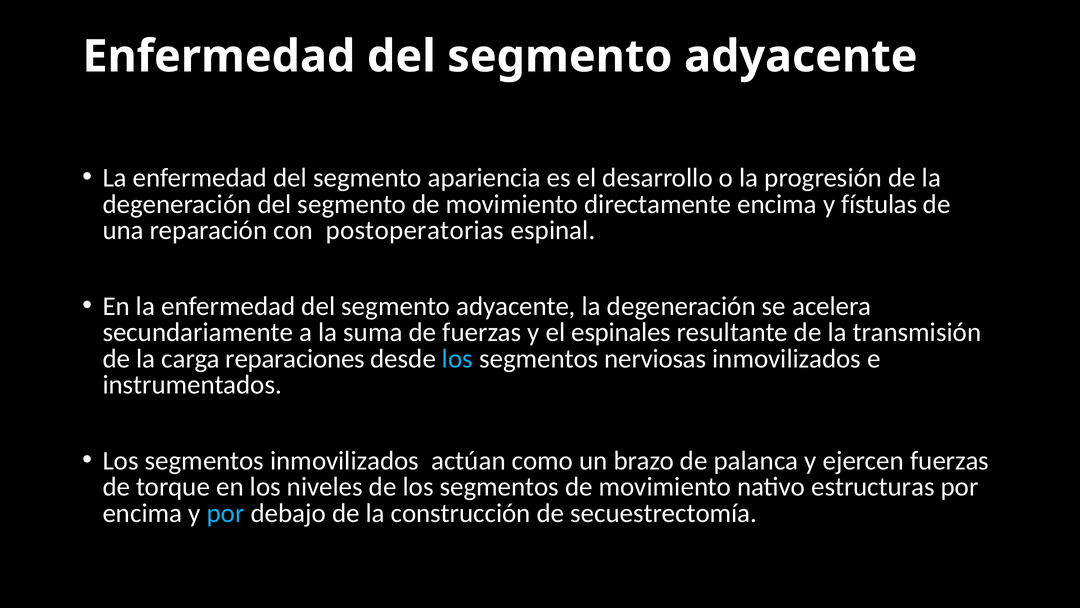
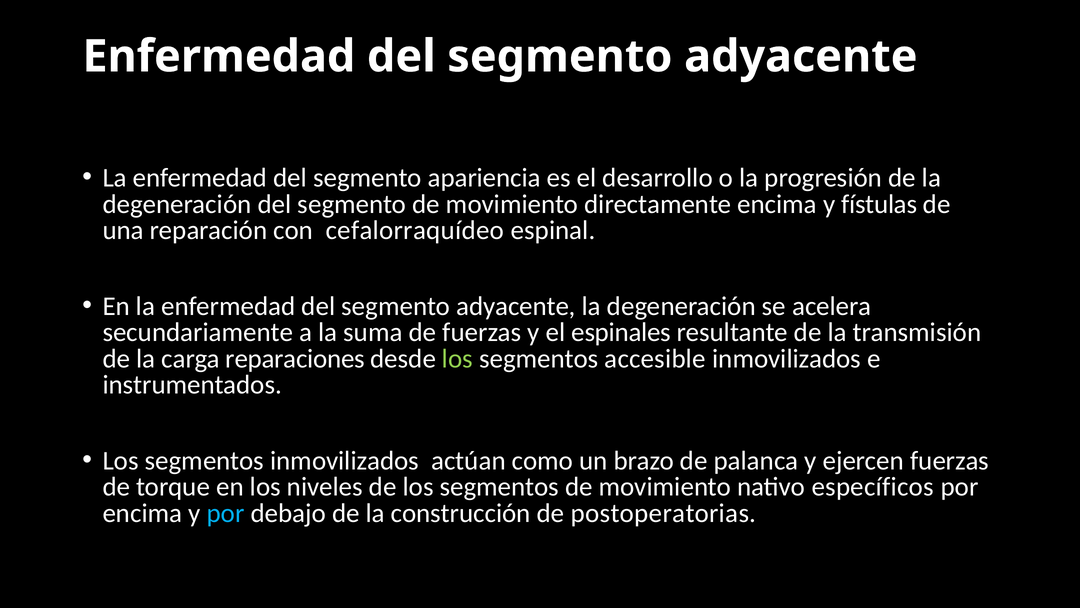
postoperatorias: postoperatorias -> cefalorraquídeo
los at (457, 358) colour: light blue -> light green
nerviosas: nerviosas -> accesible
estructuras: estructuras -> específicos
secuestrectomía: secuestrectomía -> postoperatorias
